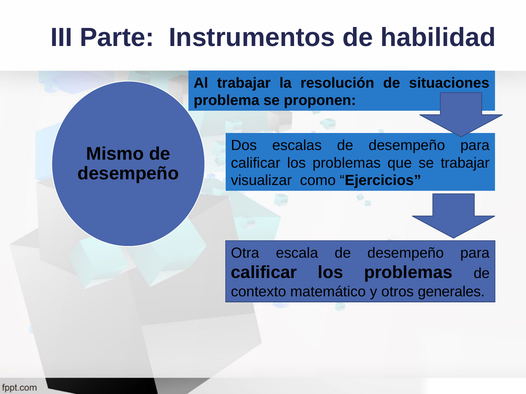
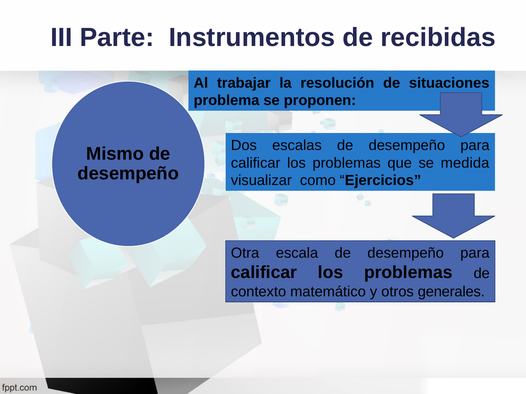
habilidad: habilidad -> recibidas
se trabajar: trabajar -> medida
